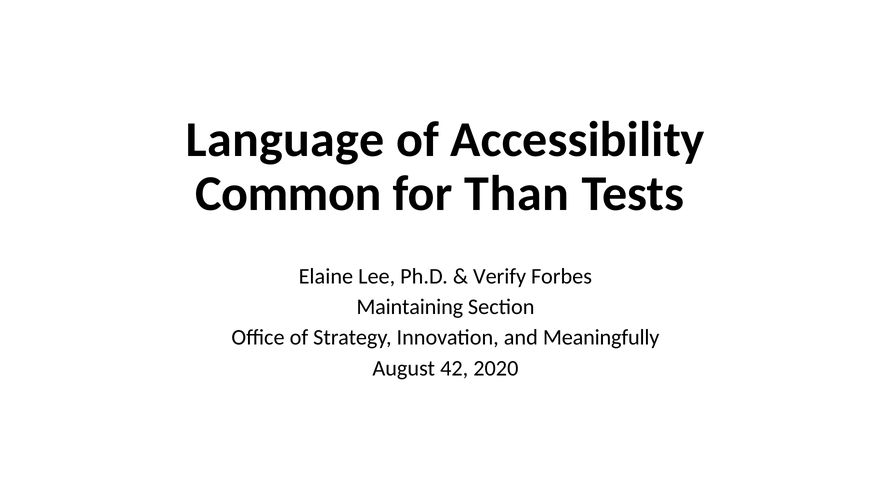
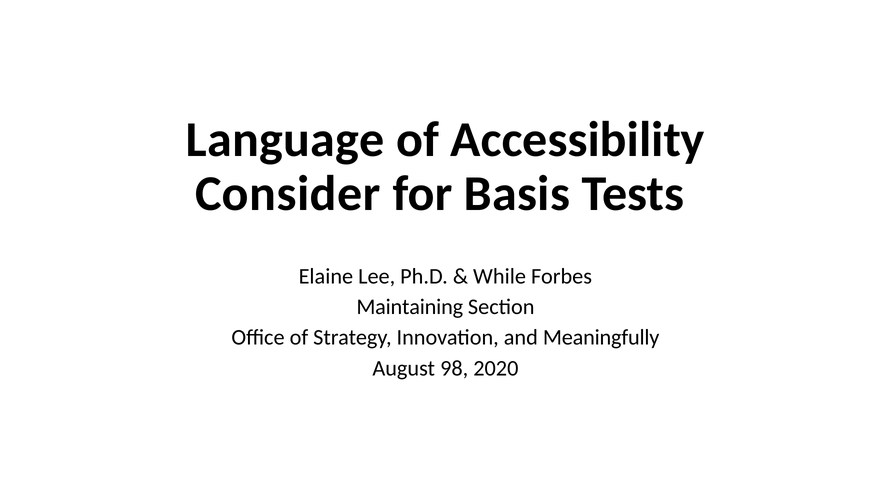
Common: Common -> Consider
Than: Than -> Basis
Verify: Verify -> While
42: 42 -> 98
